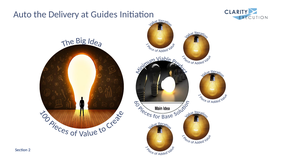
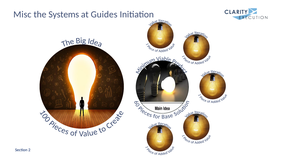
Auto: Auto -> Misc
Delivery: Delivery -> Systems
